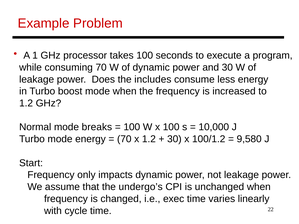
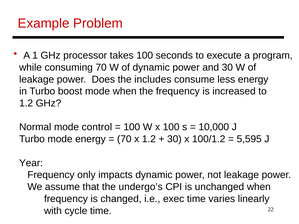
breaks: breaks -> control
9,580: 9,580 -> 5,595
Start: Start -> Year
